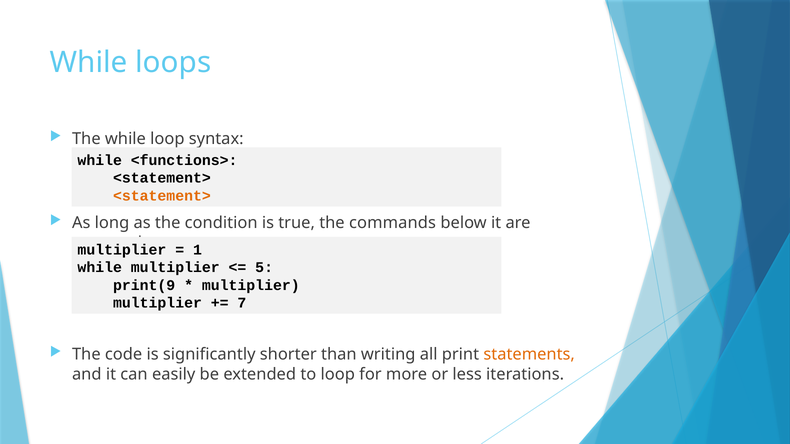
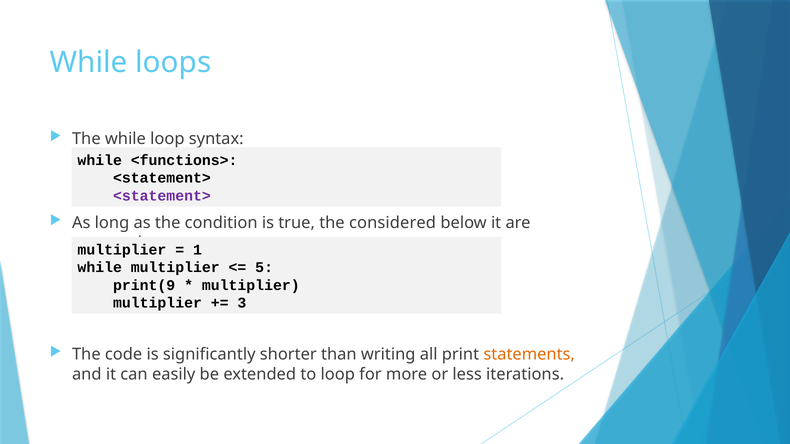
<statement> at (162, 196) colour: orange -> purple
commands: commands -> considered
7: 7 -> 3
